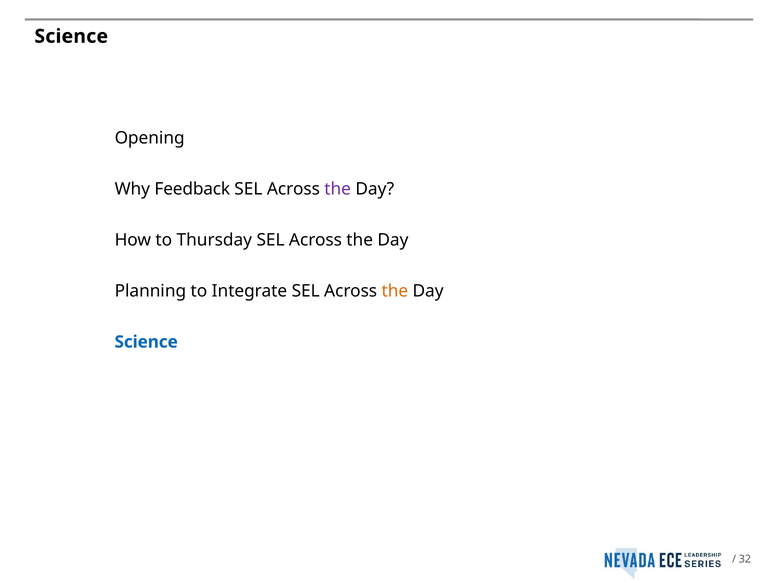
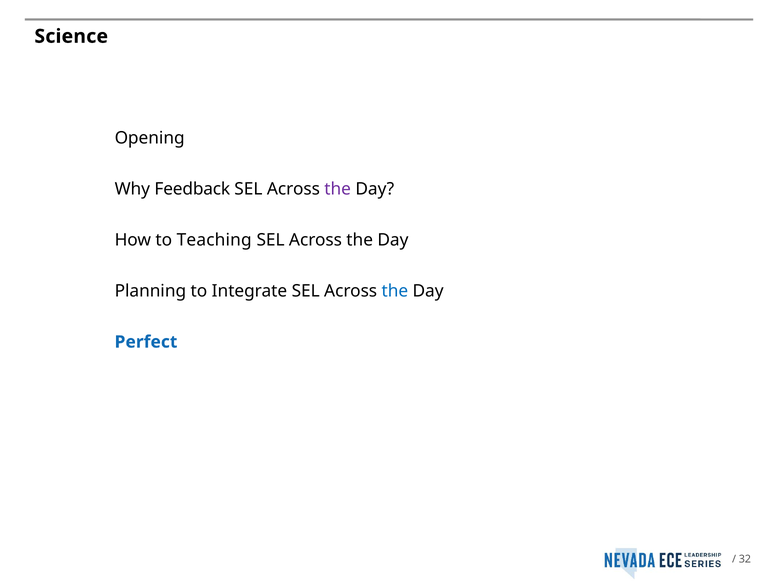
Thursday: Thursday -> Teaching
the at (395, 291) colour: orange -> blue
Science at (146, 342): Science -> Perfect
